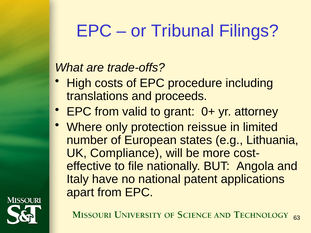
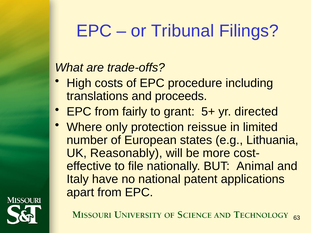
valid: valid -> fairly
0+: 0+ -> 5+
attorney: attorney -> directed
Compliance: Compliance -> Reasonably
Angola: Angola -> Animal
